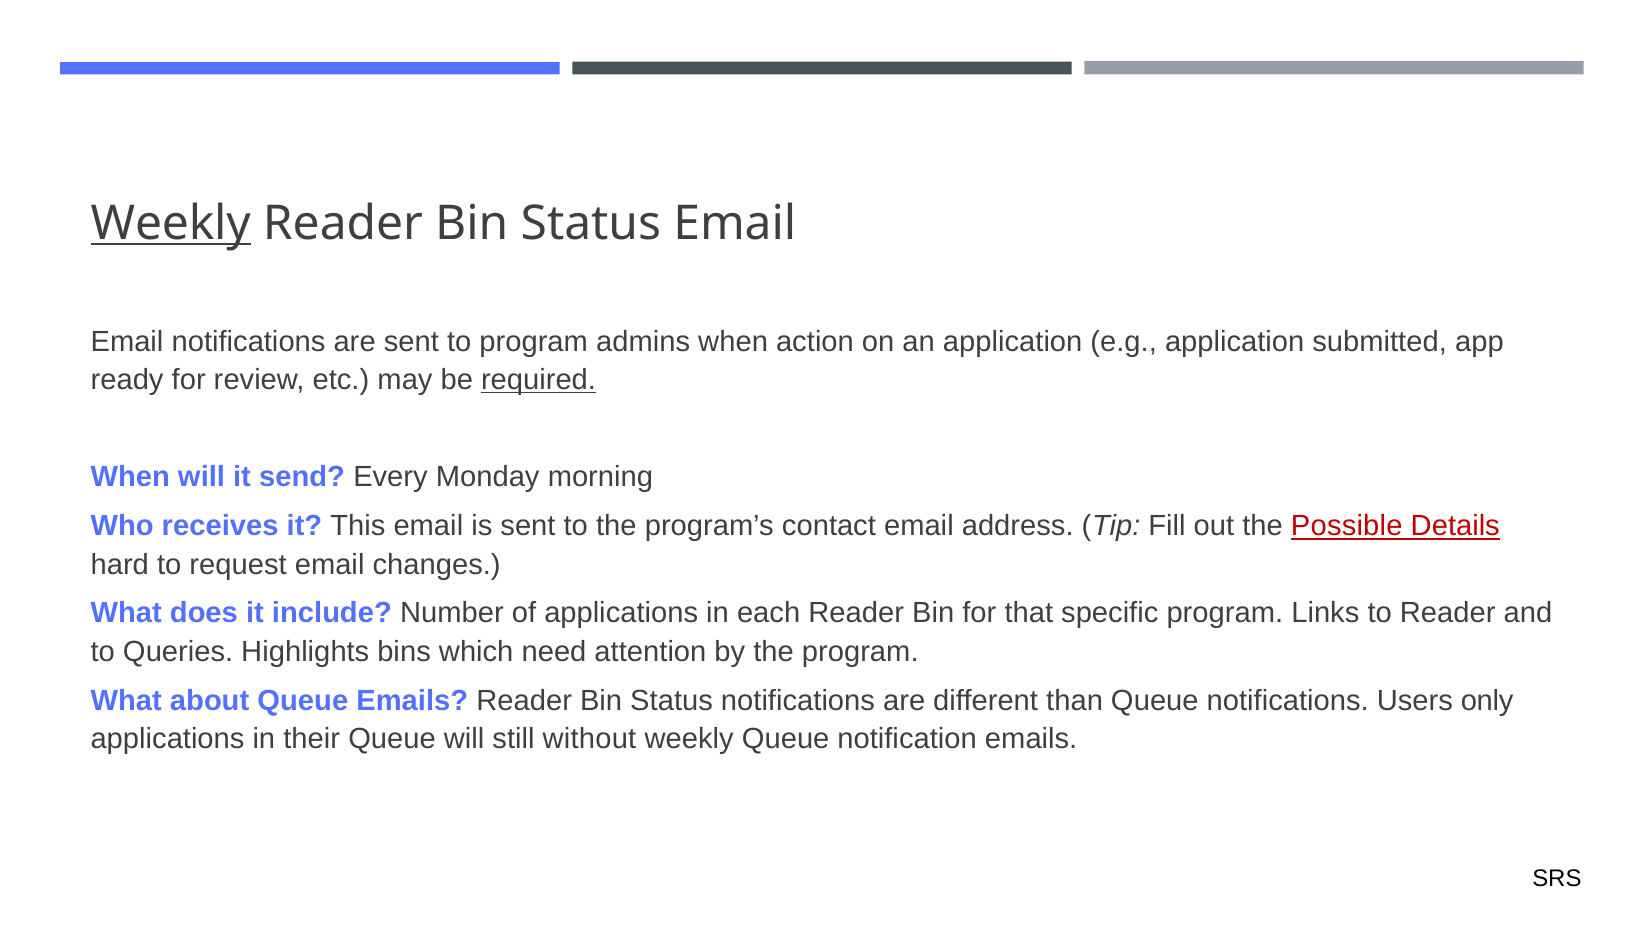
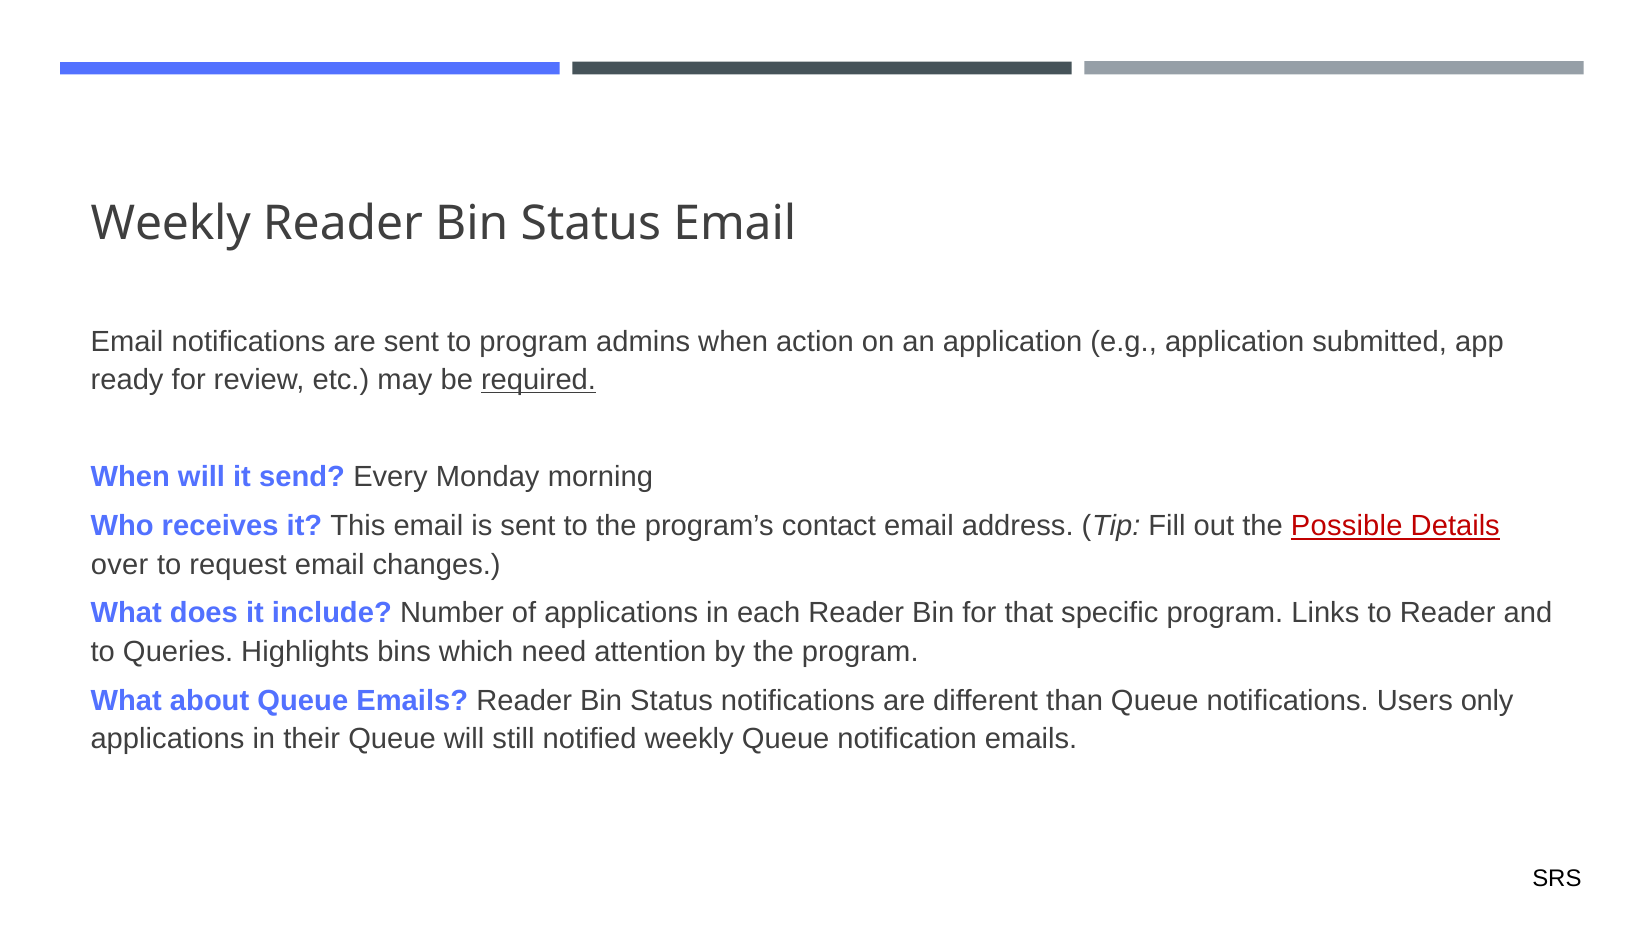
Weekly at (171, 223) underline: present -> none
hard: hard -> over
without: without -> notified
